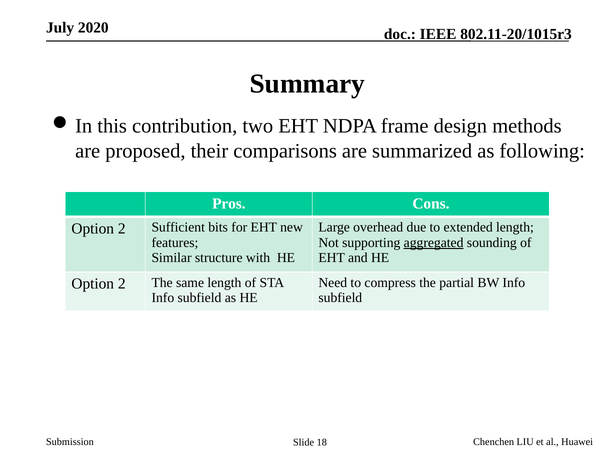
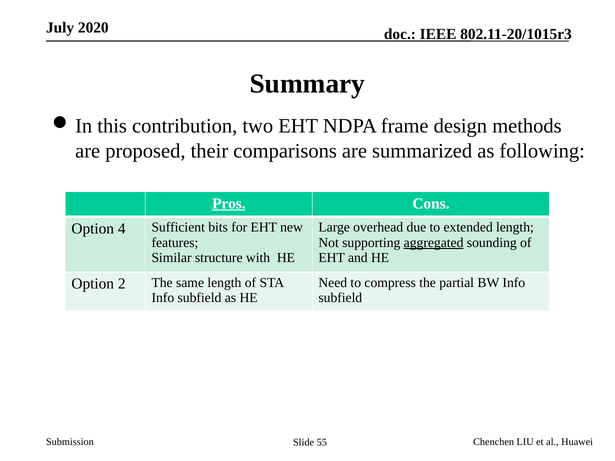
Pros underline: none -> present
2 at (122, 229): 2 -> 4
18: 18 -> 55
